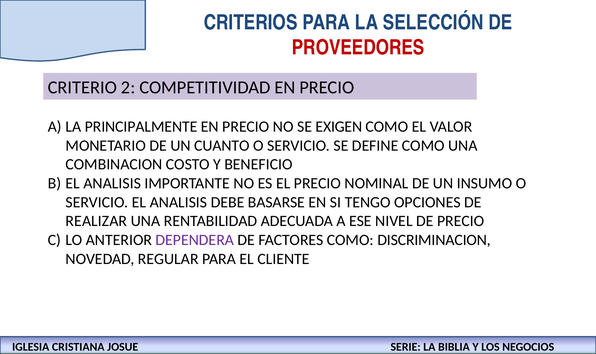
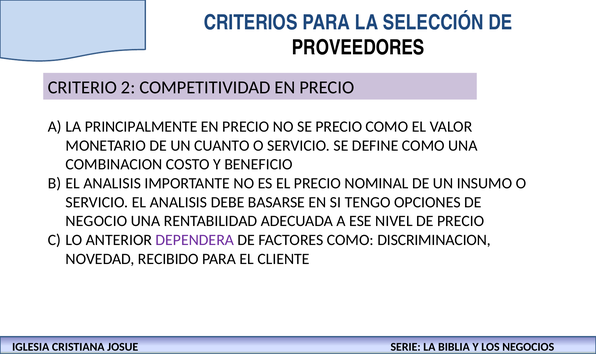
PROVEEDORES colour: red -> black
SE EXIGEN: EXIGEN -> PRECIO
REALIZAR: REALIZAR -> NEGOCIO
REGULAR: REGULAR -> RECIBIDO
